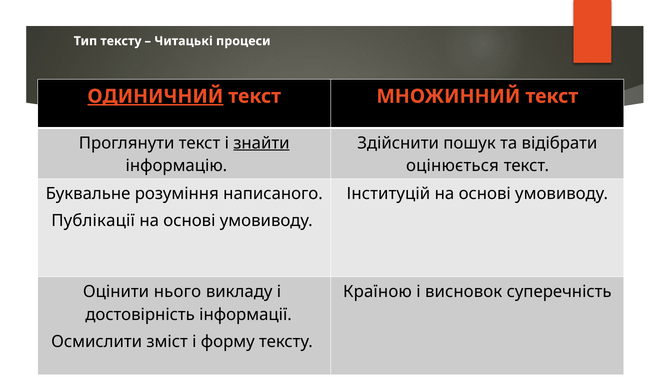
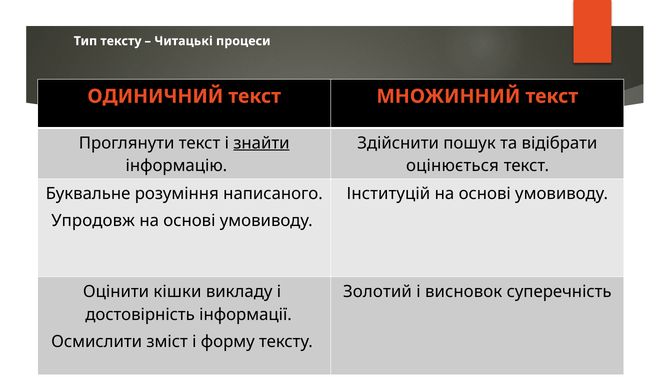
ОДИНИЧНИЙ underline: present -> none
Публікації: Публікації -> Упродовж
нього: нього -> кішки
Країною: Країною -> Золотий
